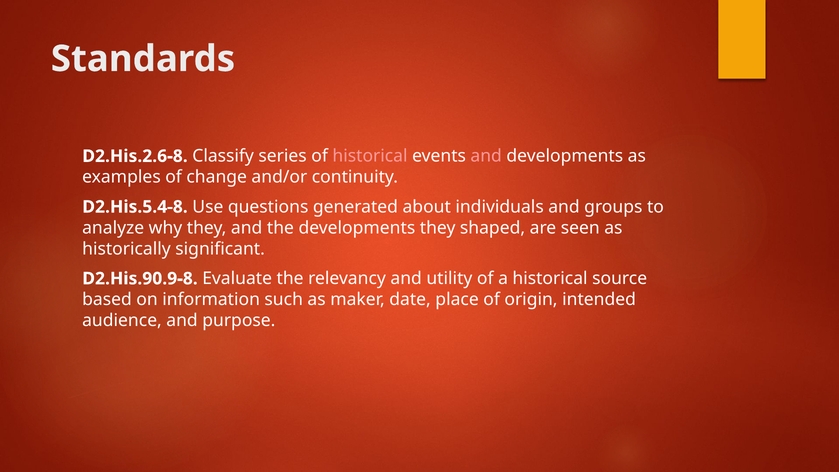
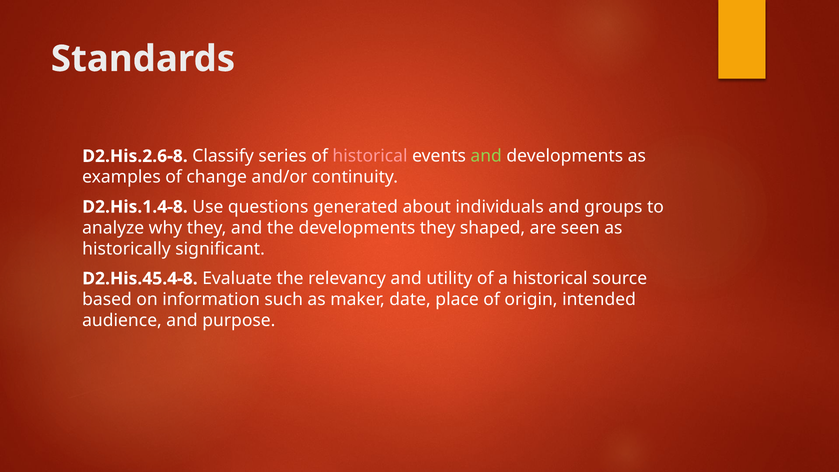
and at (486, 156) colour: pink -> light green
D2.His.5.4-8: D2.His.5.4-8 -> D2.His.1.4-8
D2.His.90.9-8: D2.His.90.9-8 -> D2.His.45.4-8
